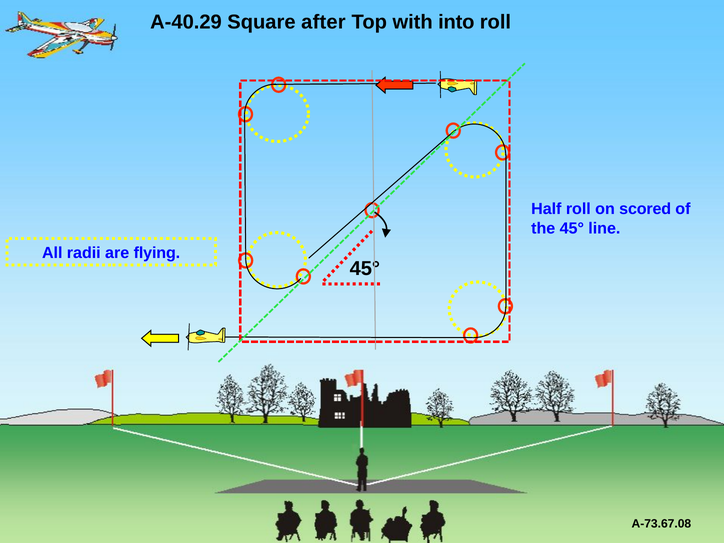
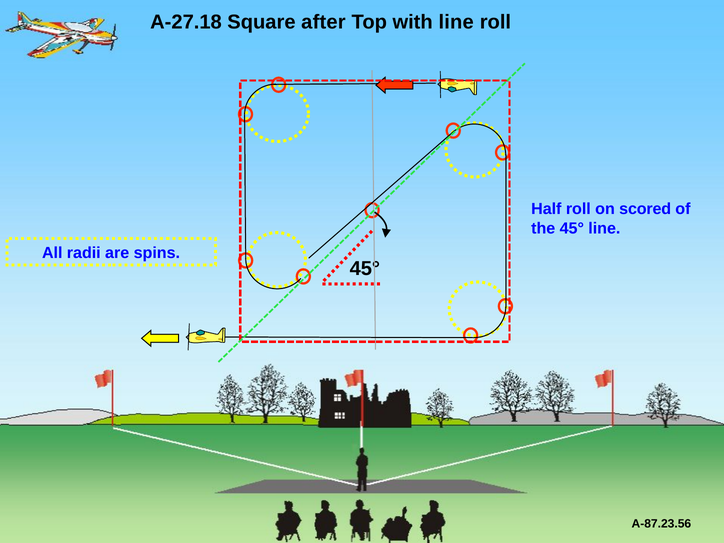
A-40.29: A-40.29 -> A-27.18
with into: into -> line
flying: flying -> spins
A-73.67.08: A-73.67.08 -> A-87.23.56
